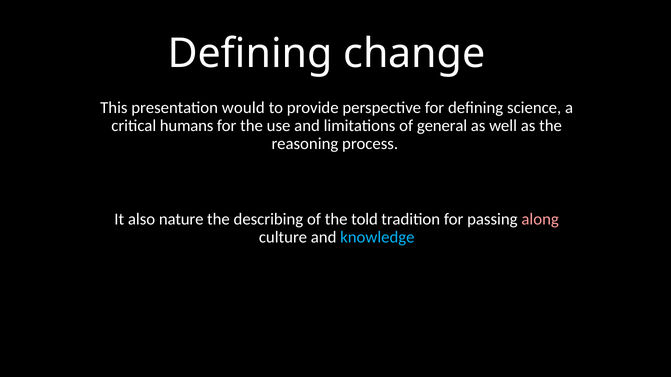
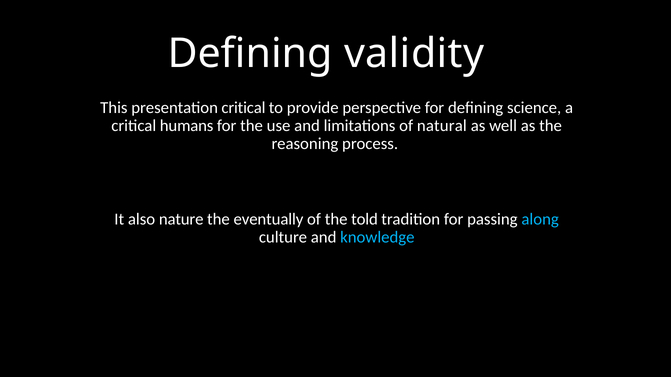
change: change -> validity
presentation would: would -> critical
general: general -> natural
describing: describing -> eventually
along colour: pink -> light blue
